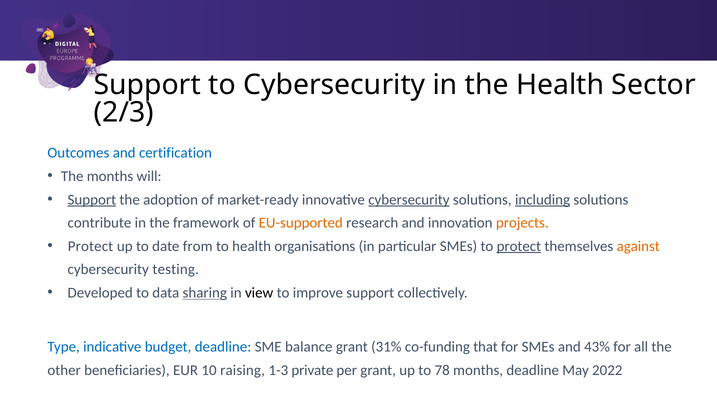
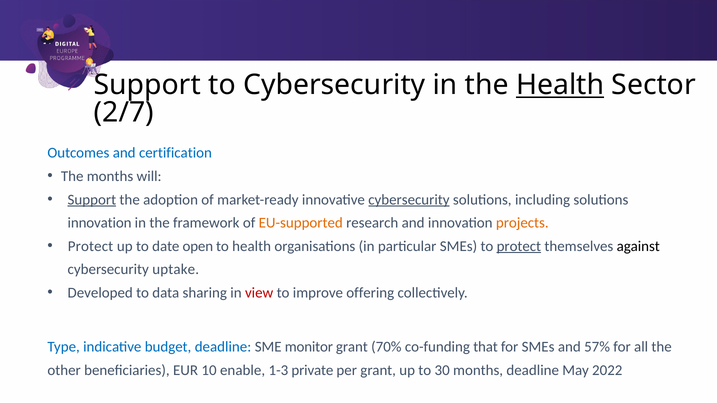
Health at (560, 85) underline: none -> present
2/3: 2/3 -> 2/7
including underline: present -> none
contribute at (99, 223): contribute -> innovation
from: from -> open
against colour: orange -> black
testing: testing -> uptake
sharing underline: present -> none
view colour: black -> red
improve support: support -> offering
balance: balance -> monitor
31%: 31% -> 70%
43%: 43% -> 57%
raising: raising -> enable
78: 78 -> 30
